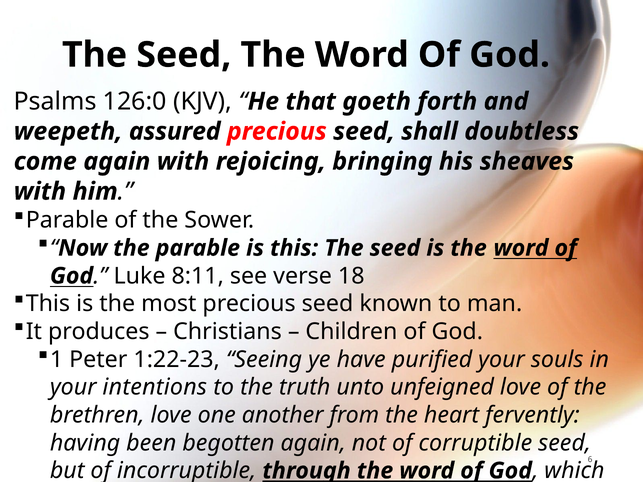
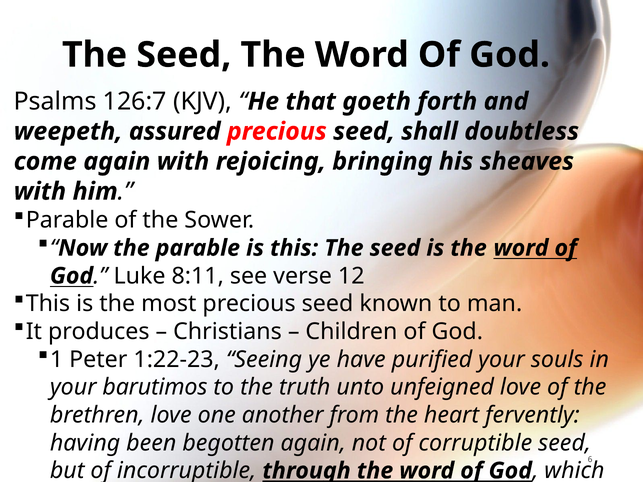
126:0: 126:0 -> 126:7
18: 18 -> 12
intentions: intentions -> barutimos
